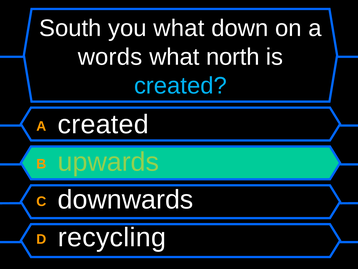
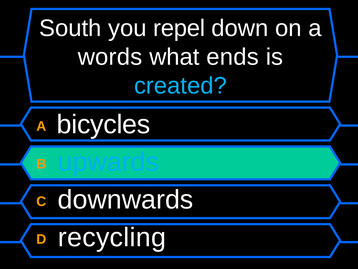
you what: what -> repel
north: north -> ends
A created: created -> bicycles
upwards colour: light green -> light blue
